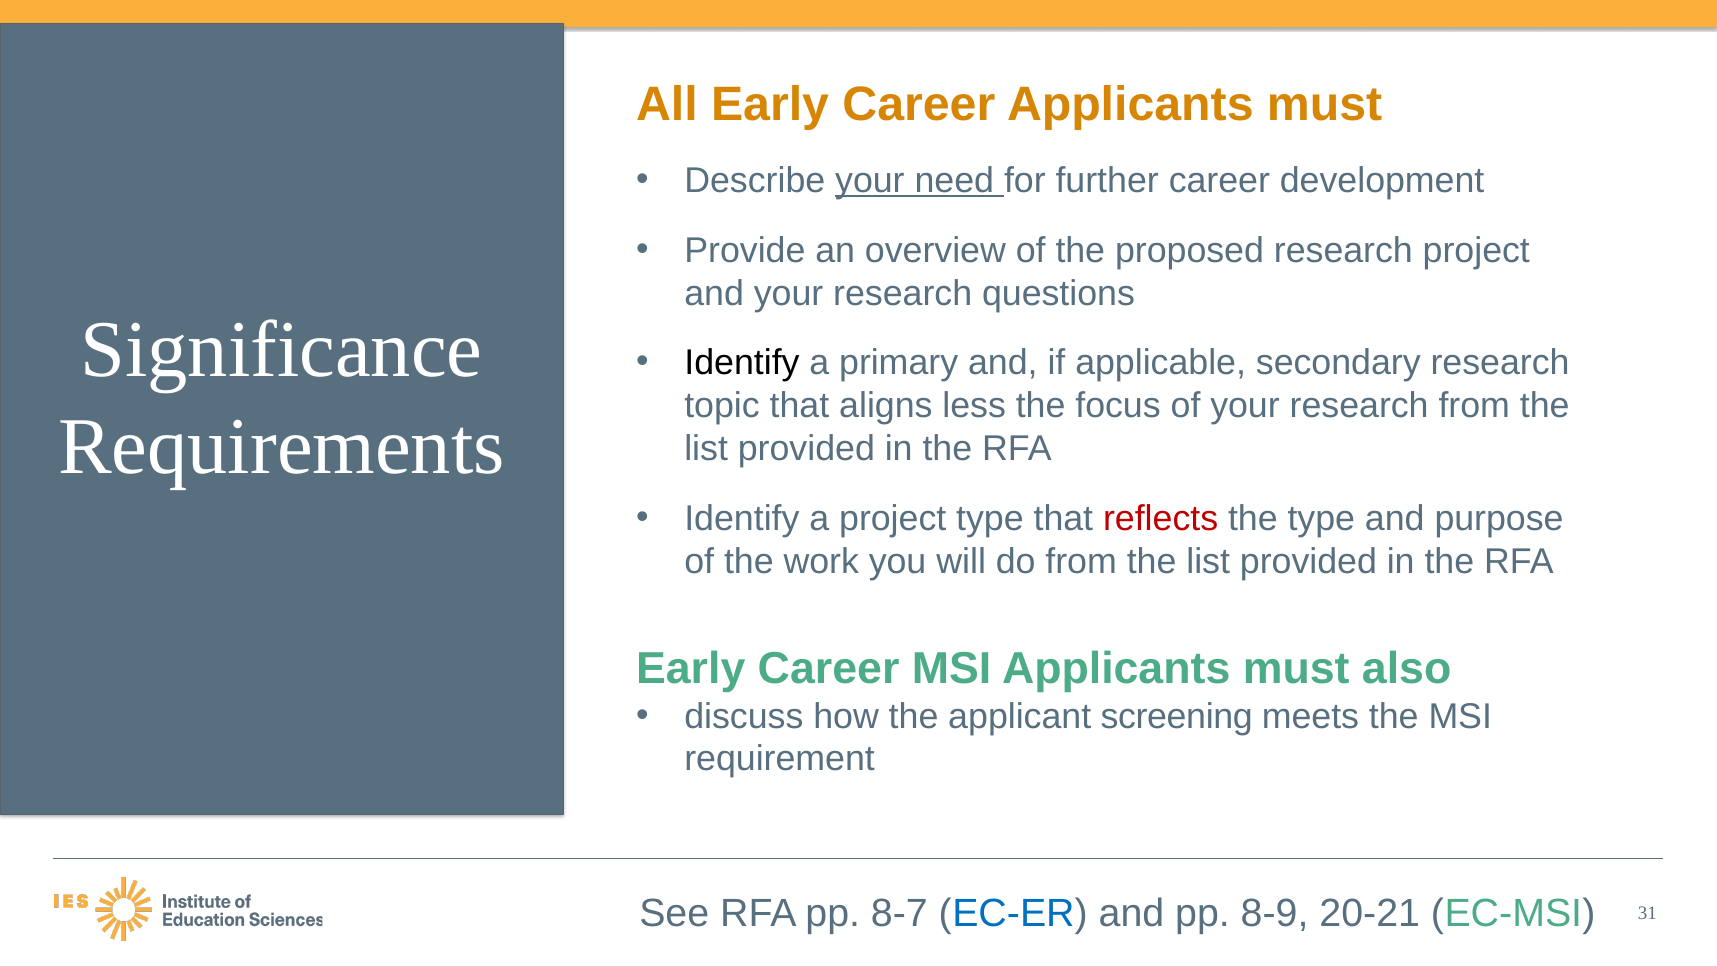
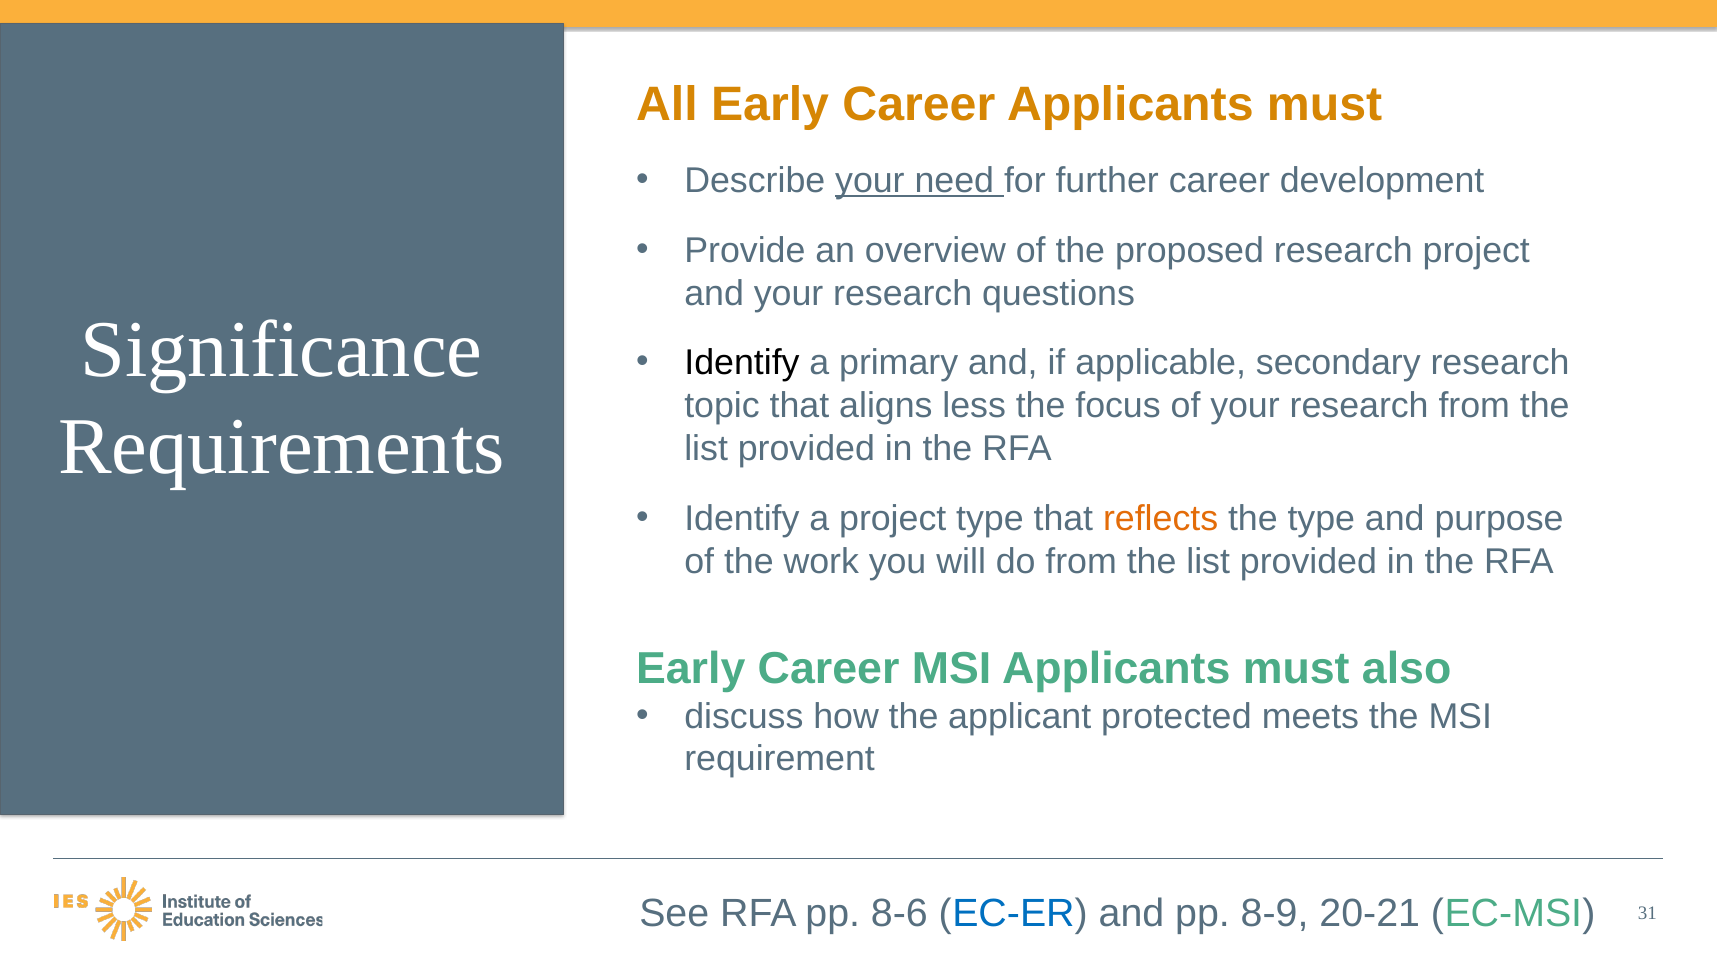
reflects colour: red -> orange
screening: screening -> protected
8-7: 8-7 -> 8-6
